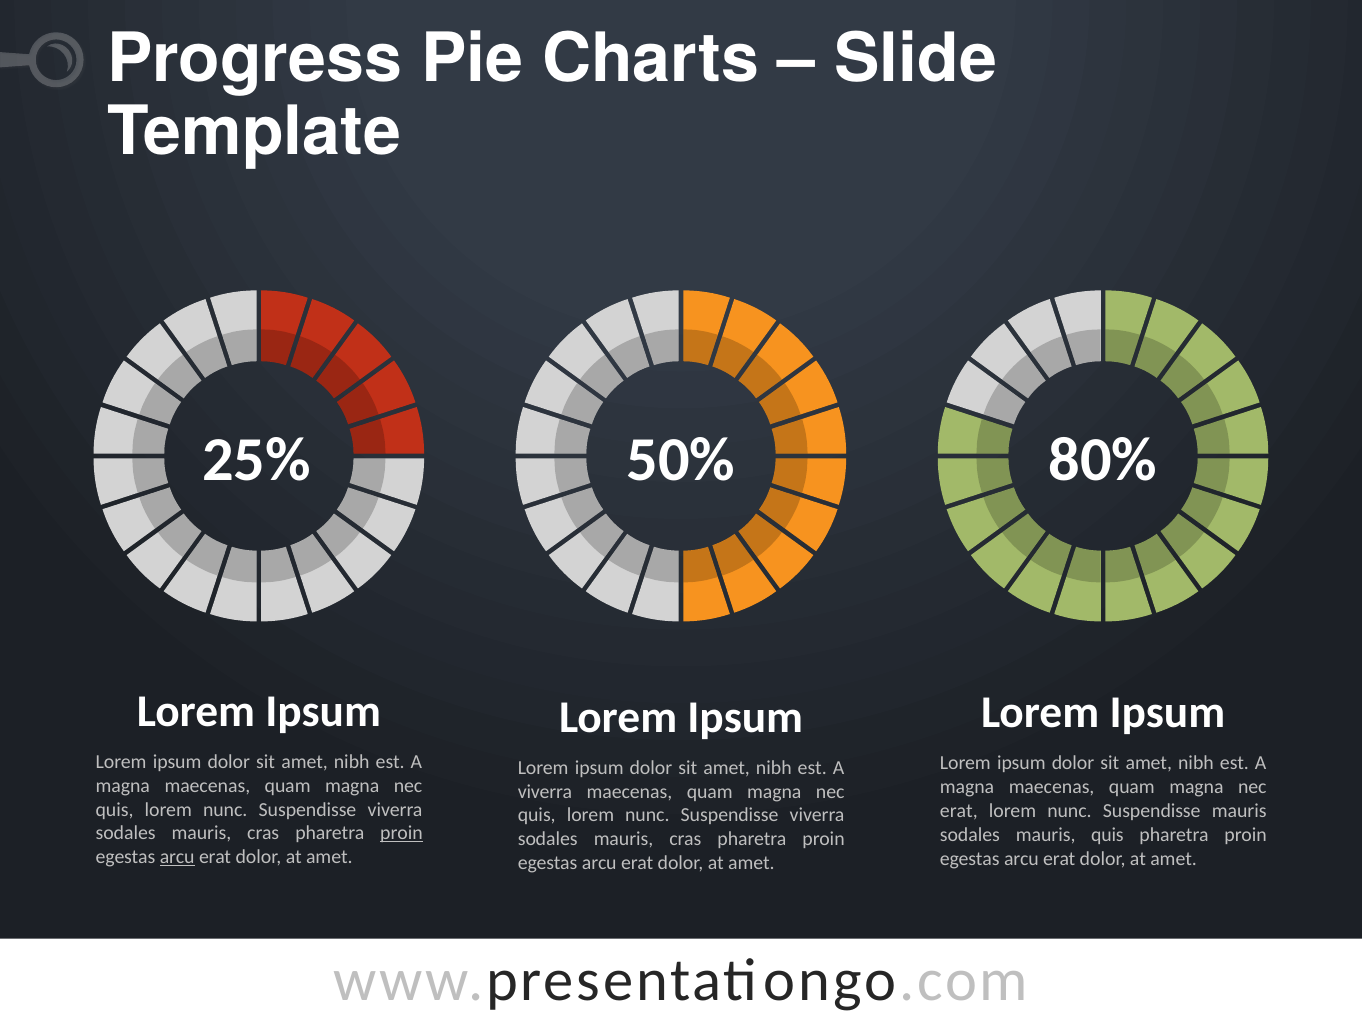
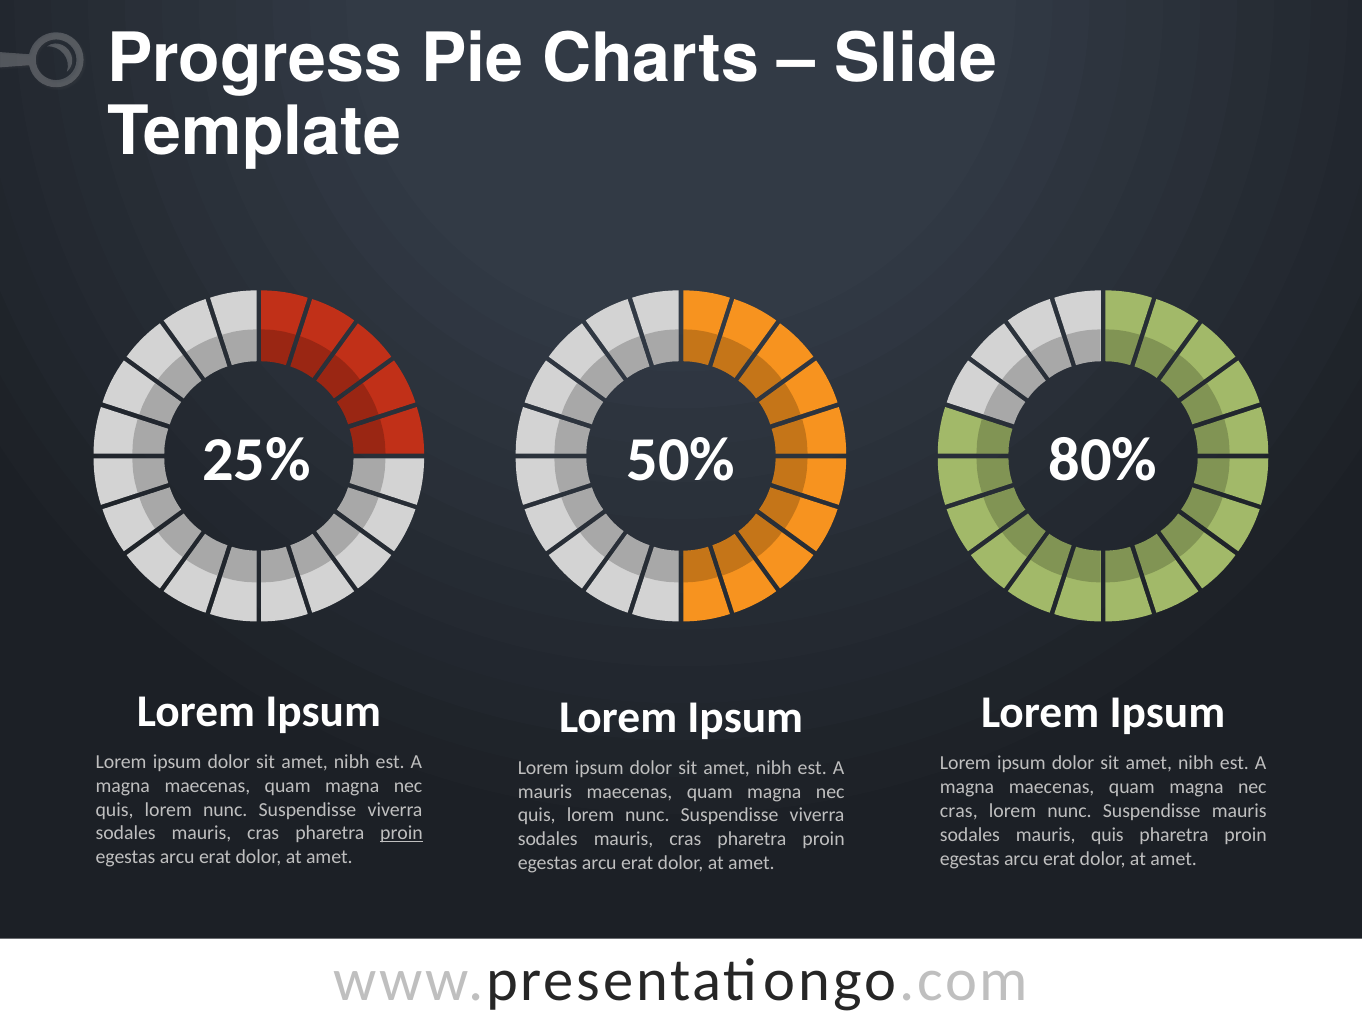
viverra at (545, 792): viverra -> mauris
erat at (959, 811): erat -> cras
arcu at (177, 858) underline: present -> none
